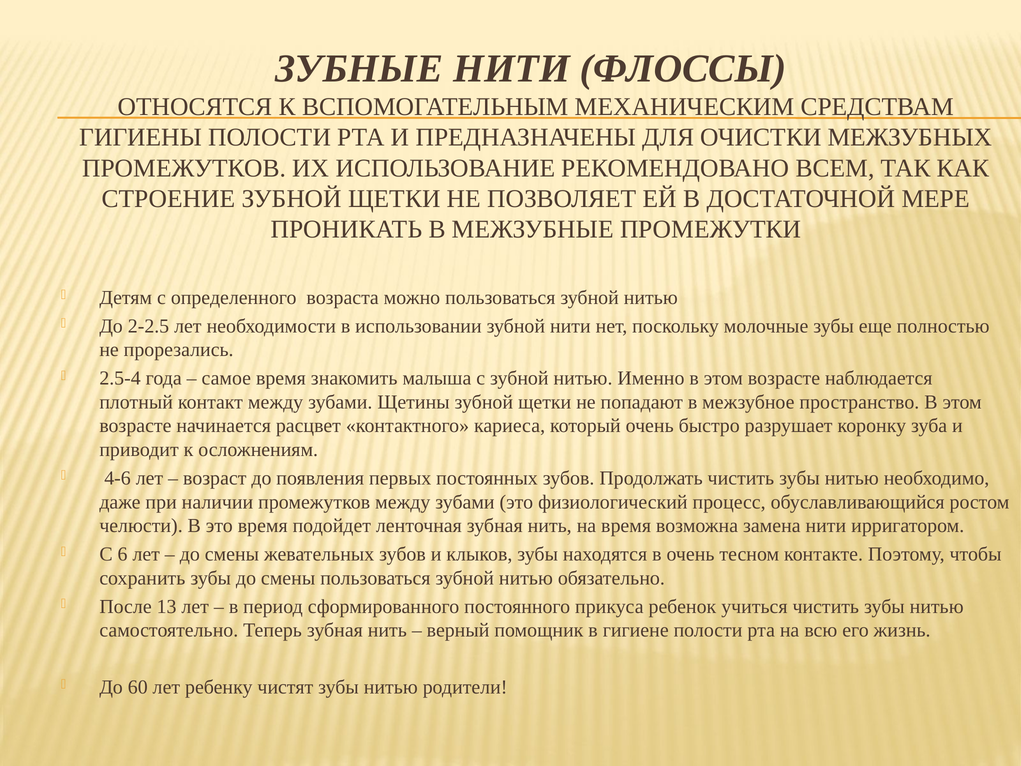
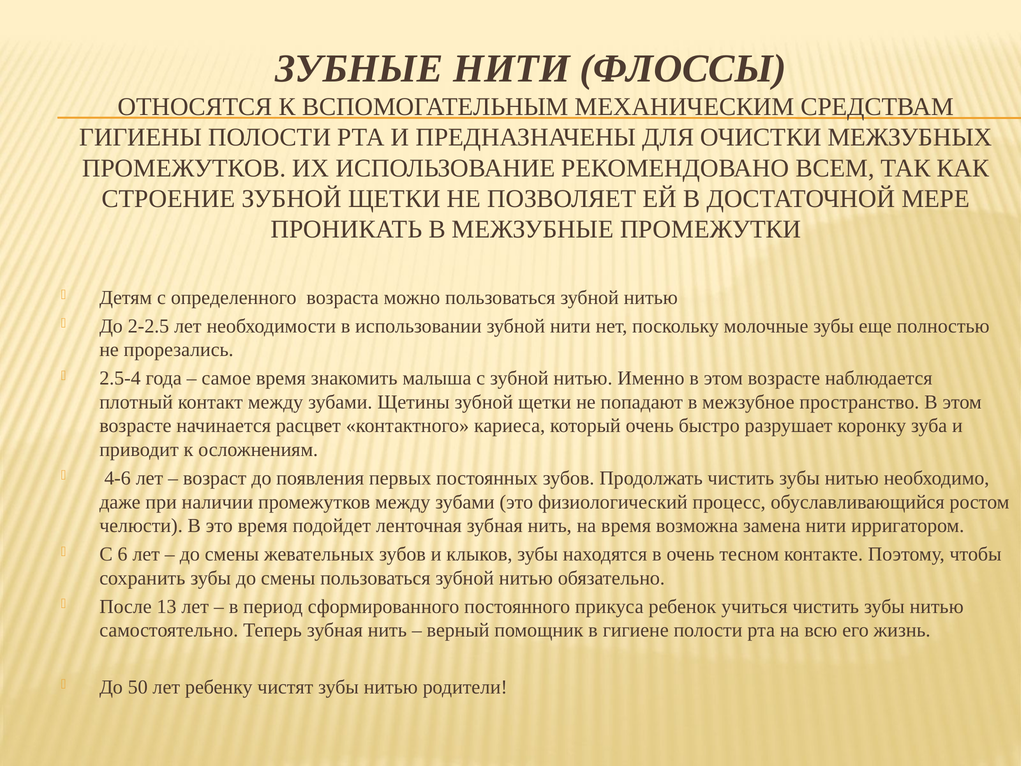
60: 60 -> 50
